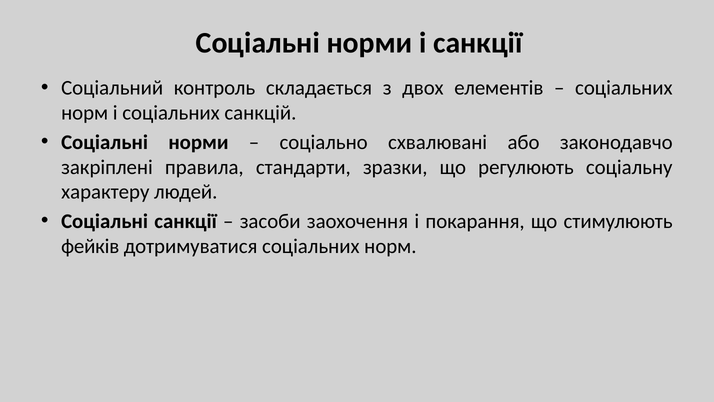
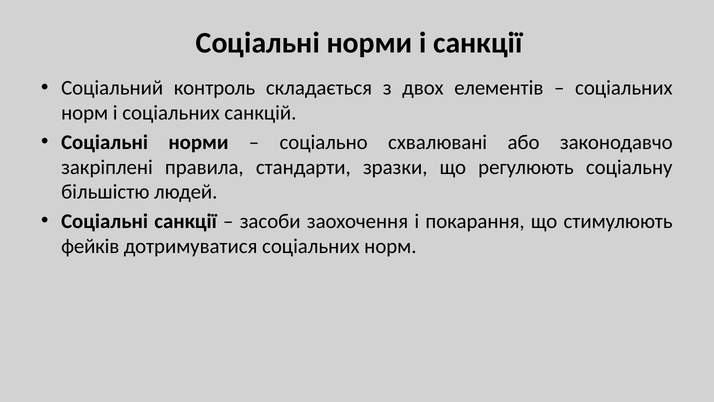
характеру: характеру -> більшістю
